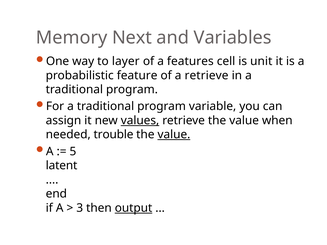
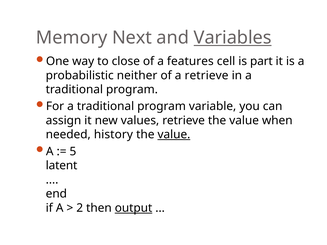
Variables underline: none -> present
layer: layer -> close
unit: unit -> part
feature: feature -> neither
values underline: present -> none
trouble: trouble -> history
3: 3 -> 2
